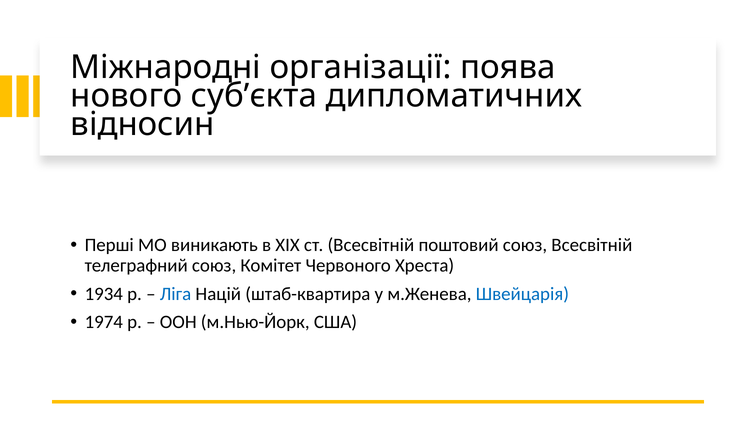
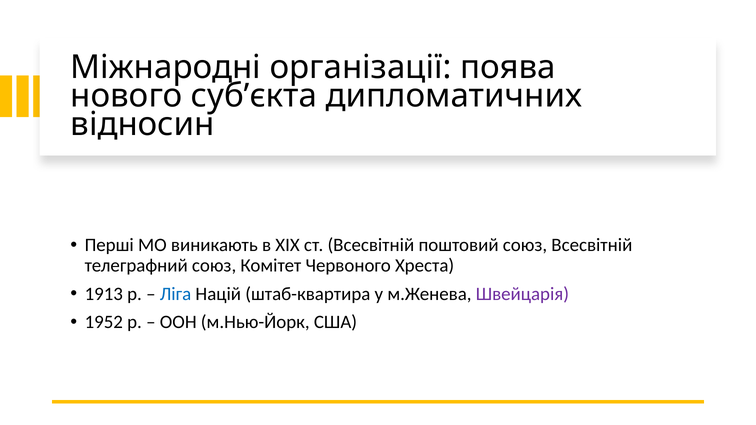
1934: 1934 -> 1913
Швейцарія colour: blue -> purple
1974: 1974 -> 1952
